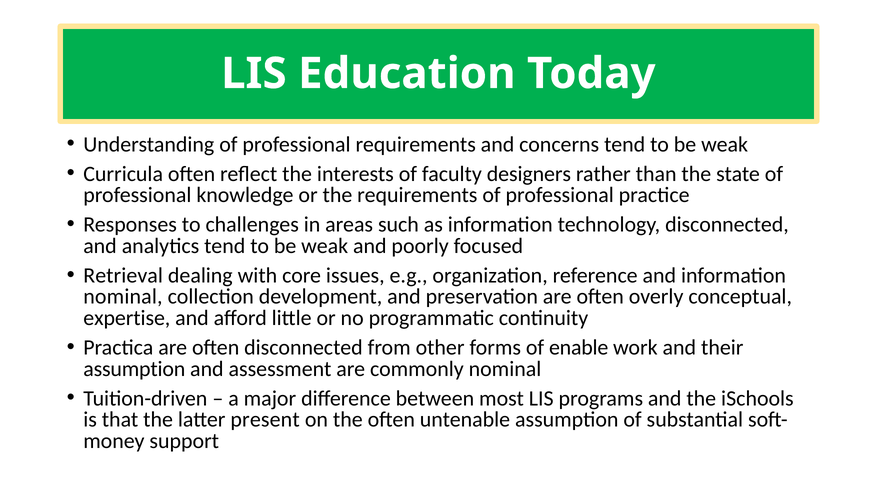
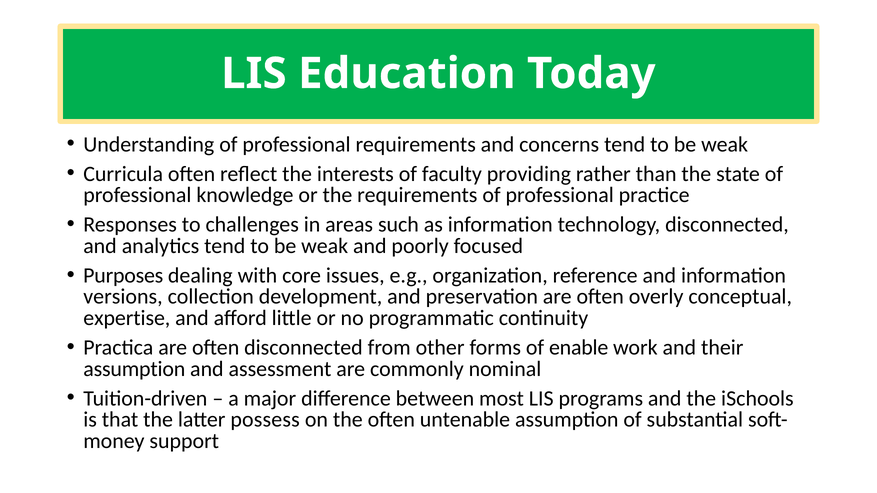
designers: designers -> providing
Retrieval: Retrieval -> Purposes
nominal at (123, 297): nominal -> versions
present: present -> possess
